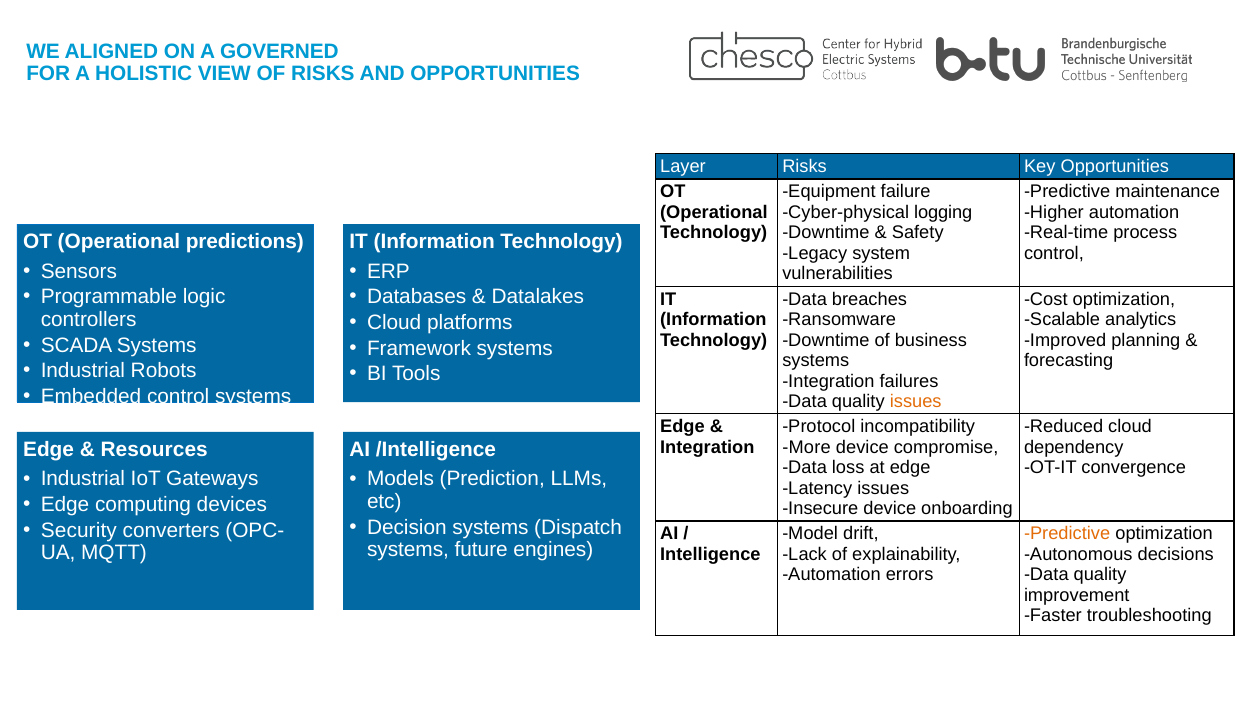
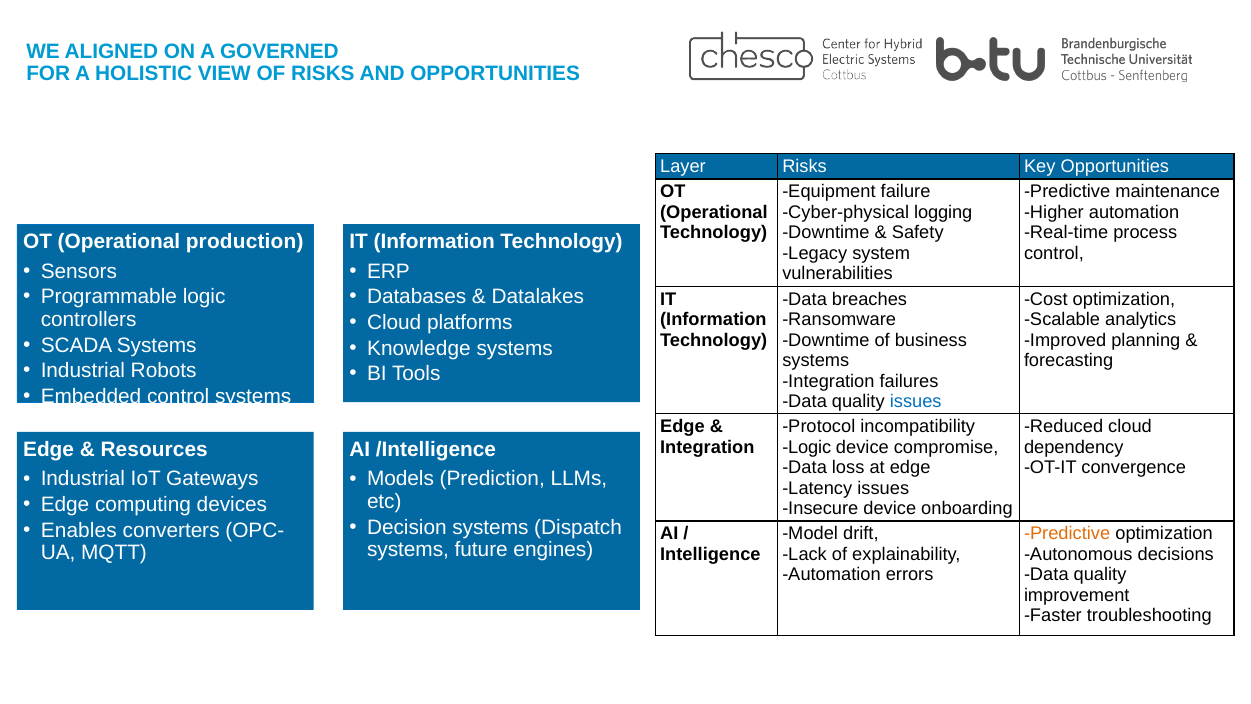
predictions: predictions -> production
Framework: Framework -> Knowledge
issues at (916, 401) colour: orange -> blue
More at (807, 447): More -> Logic
Security: Security -> Enables
